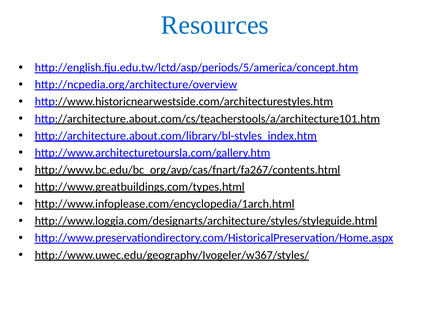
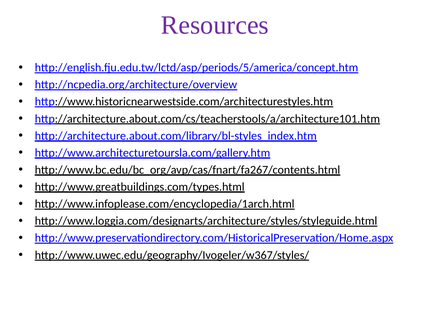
Resources colour: blue -> purple
